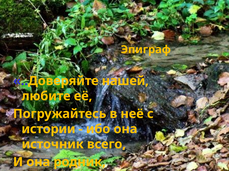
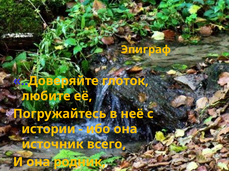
нашей: нашей -> глоток
